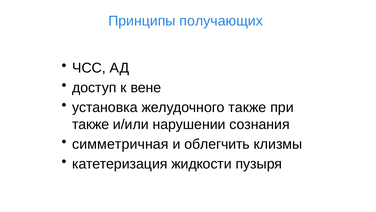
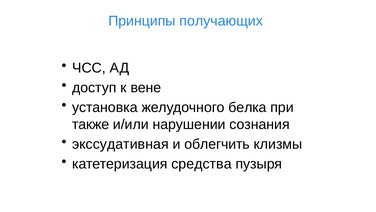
желудочного также: также -> белка
симметричная: симметричная -> экссудативная
жидкости: жидкости -> средства
